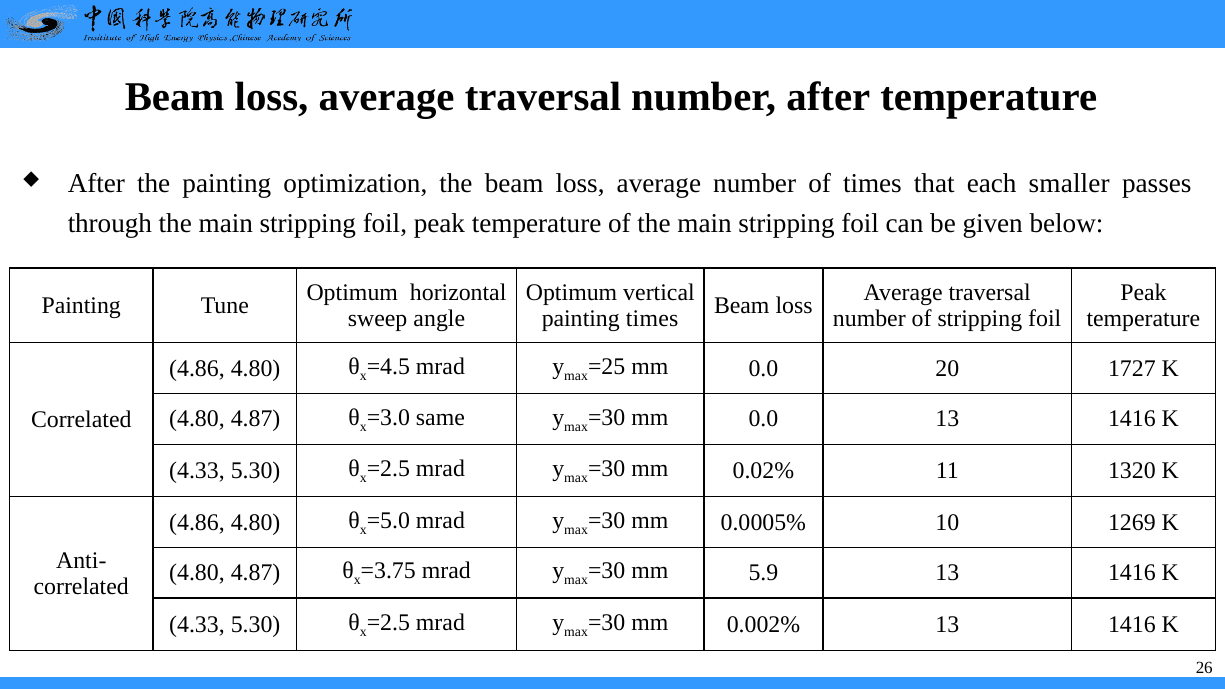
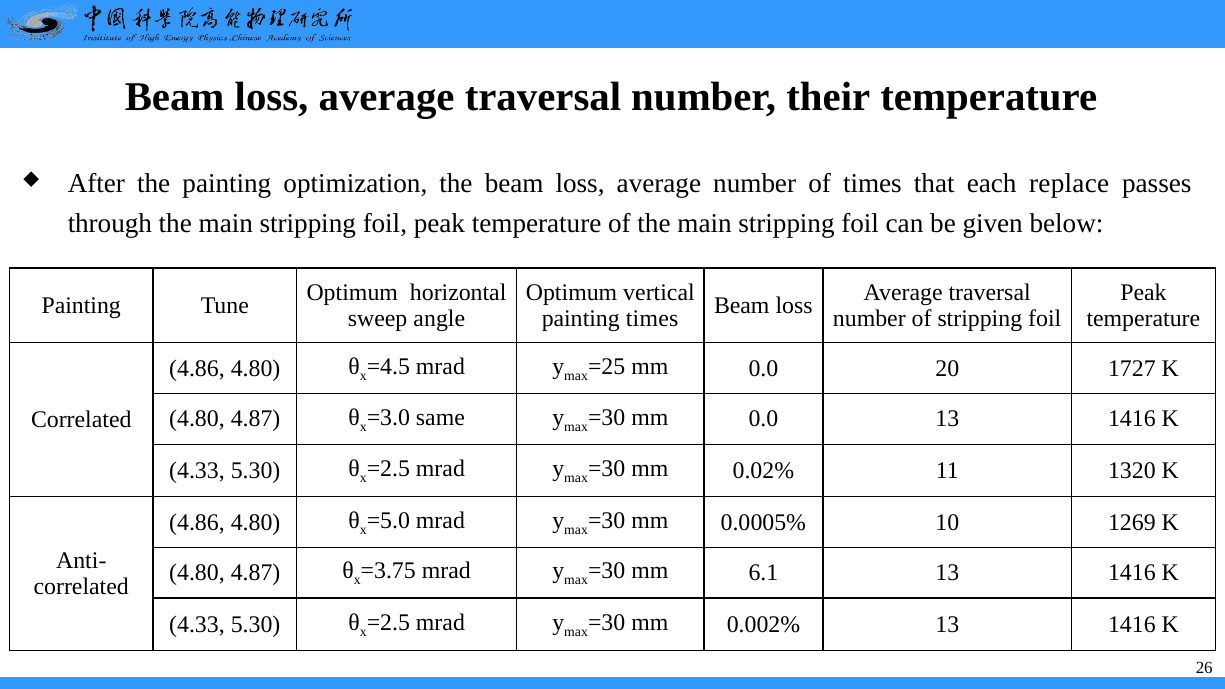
number after: after -> their
smaller: smaller -> replace
5.9: 5.9 -> 6.1
